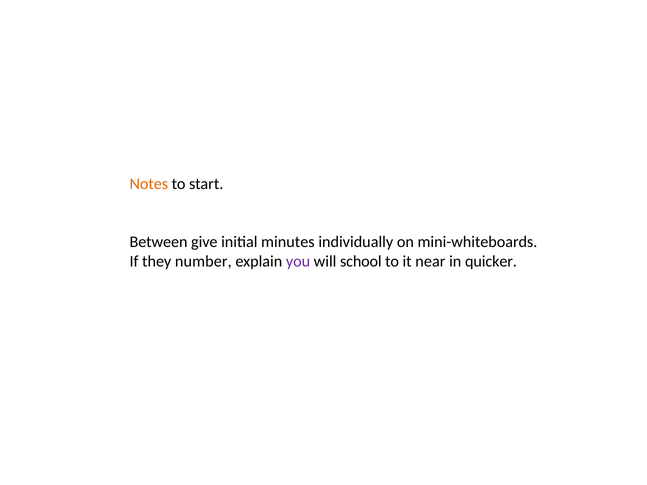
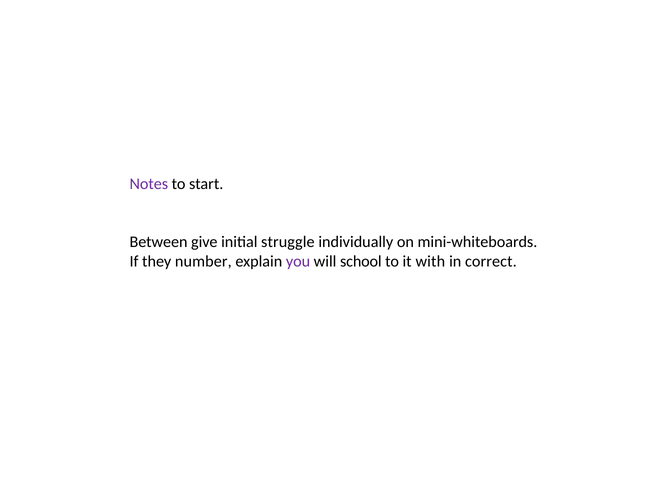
Notes colour: orange -> purple
minutes: minutes -> struggle
near: near -> with
quicker: quicker -> correct
